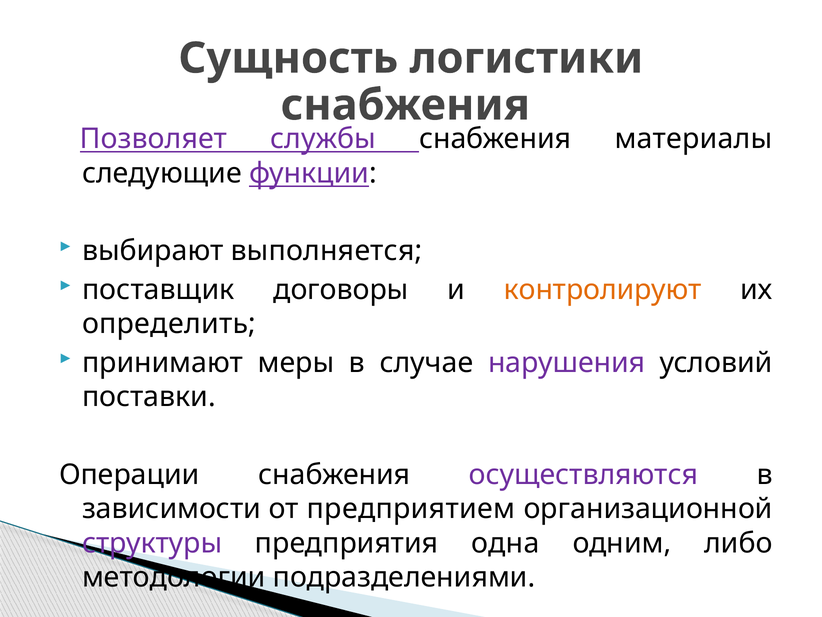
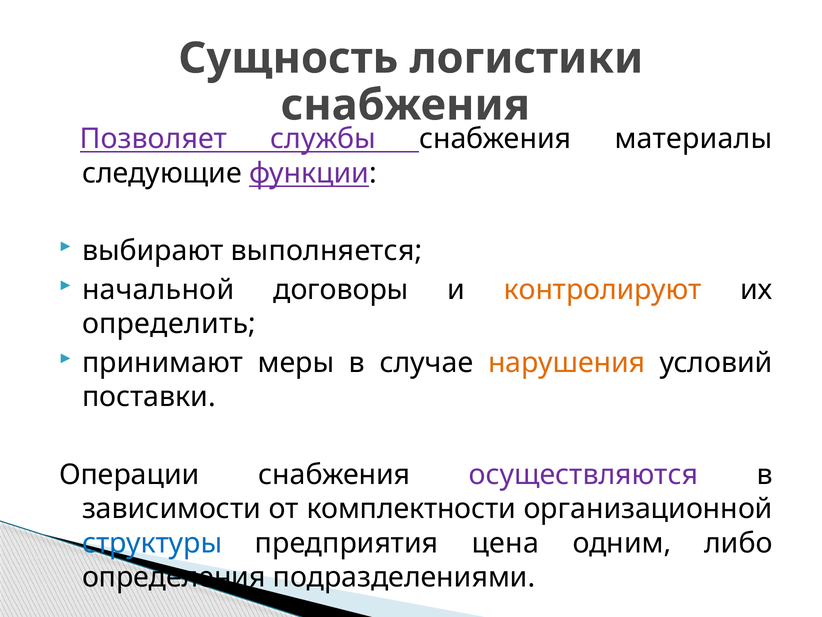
поставщик: поставщик -> начальной
нарушения colour: purple -> orange
предприятием: предприятием -> комплектности
структуры colour: purple -> blue
одна: одна -> цена
методологии: методологии -> определения
